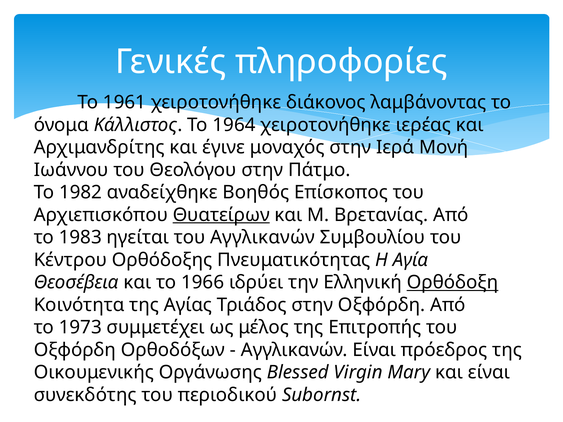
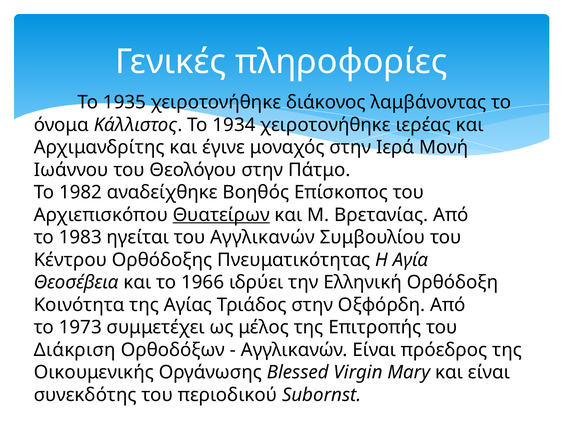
1961: 1961 -> 1935
1964: 1964 -> 1934
Ορθόδοξη underline: present -> none
Οξφόρδη at (75, 350): Οξφόρδη -> Διάκριση
